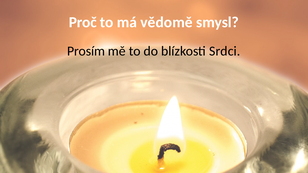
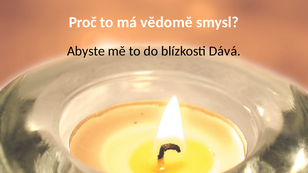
Prosím: Prosím -> Abyste
Srdci: Srdci -> Dává
